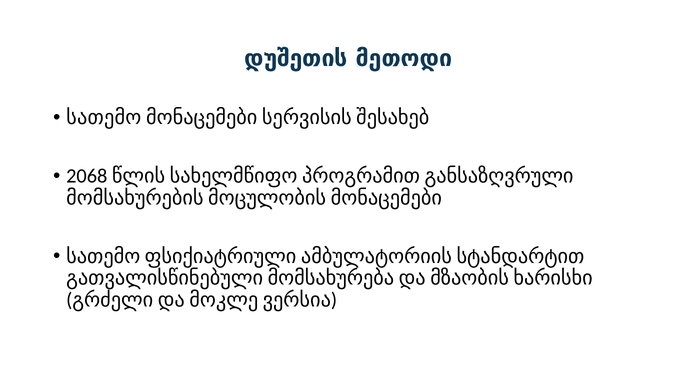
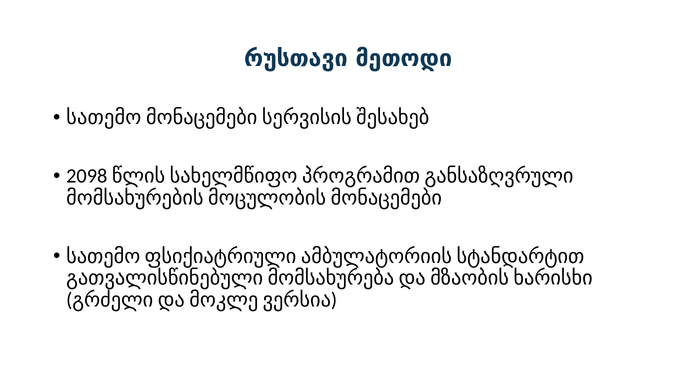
დუშეთის: დუშეთის -> რუსთავი
2068: 2068 -> 2098
